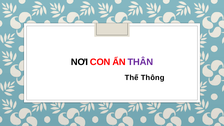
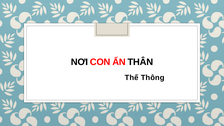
THÂN colour: purple -> black
